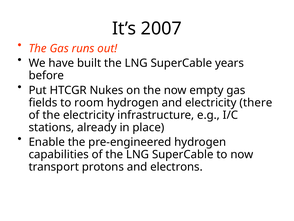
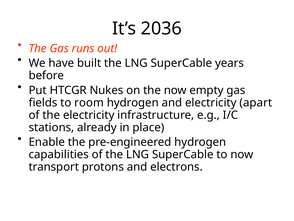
2007: 2007 -> 2036
there: there -> apart
